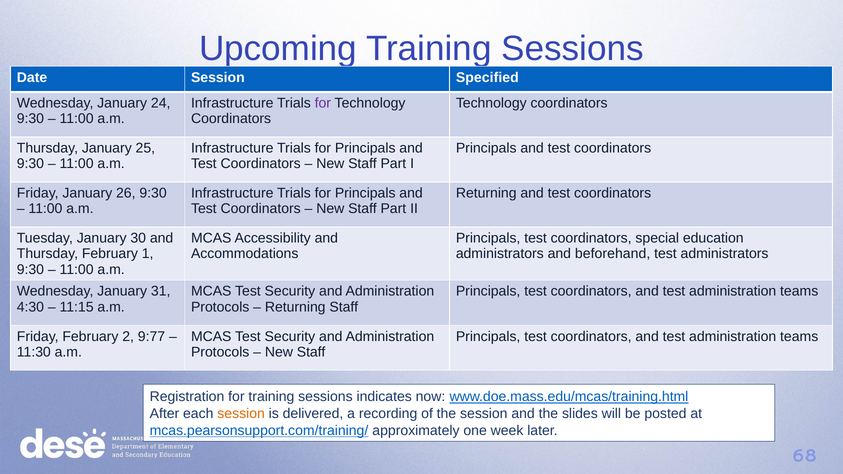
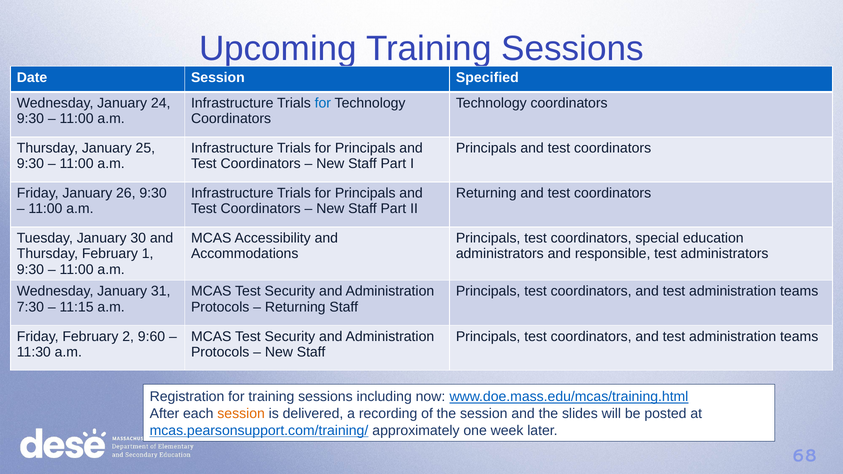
for at (323, 103) colour: purple -> blue
beforehand: beforehand -> responsible
4:30: 4:30 -> 7:30
9:77: 9:77 -> 9:60
indicates: indicates -> including
